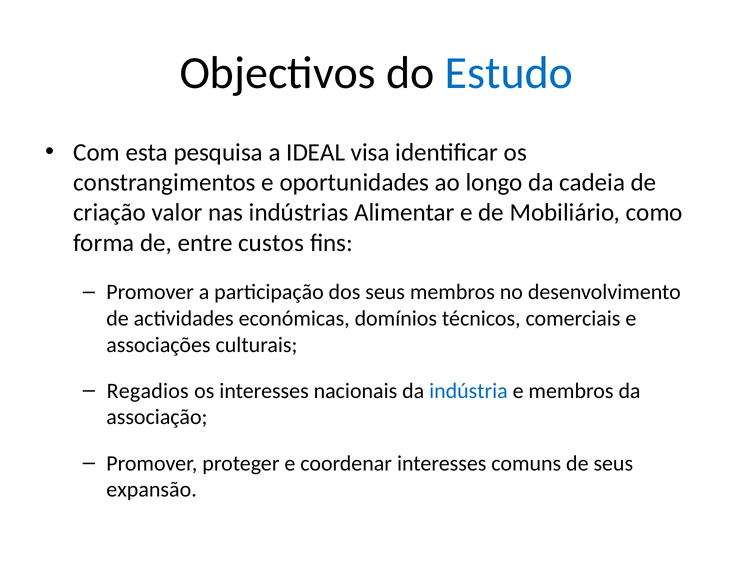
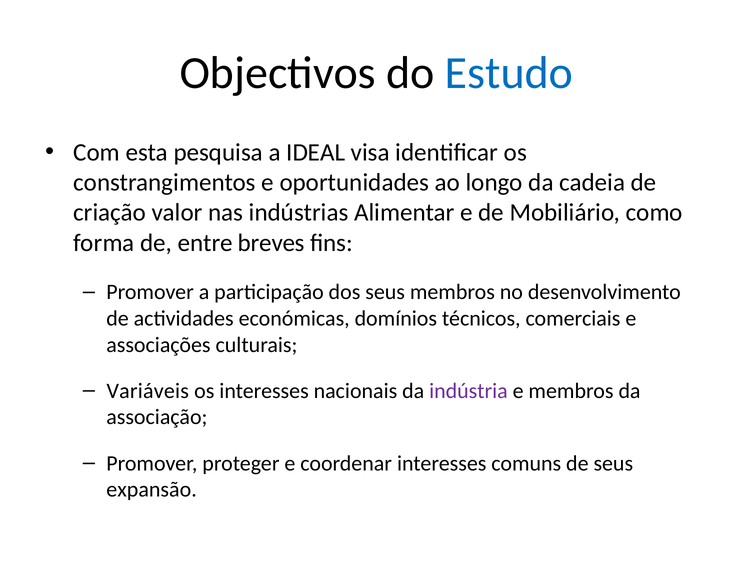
custos: custos -> breves
Regadios: Regadios -> Variáveis
indústria colour: blue -> purple
